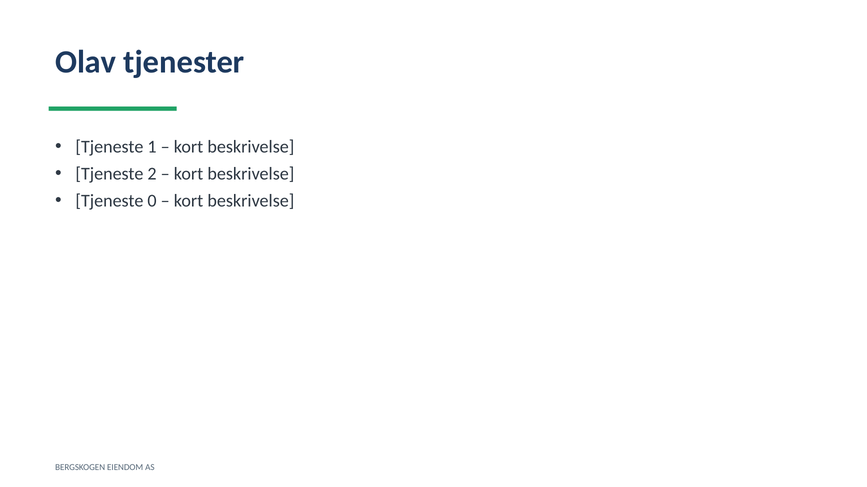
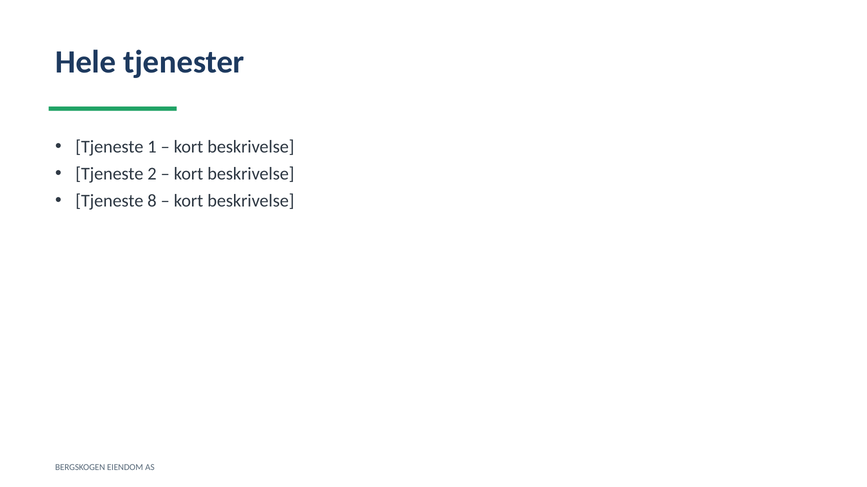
Olav: Olav -> Hele
0: 0 -> 8
